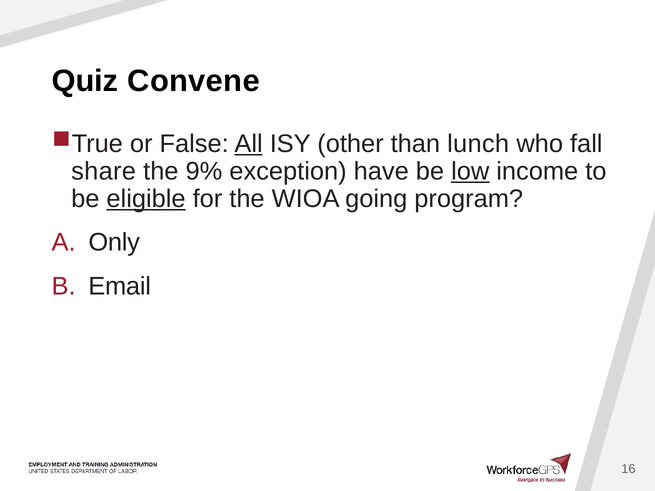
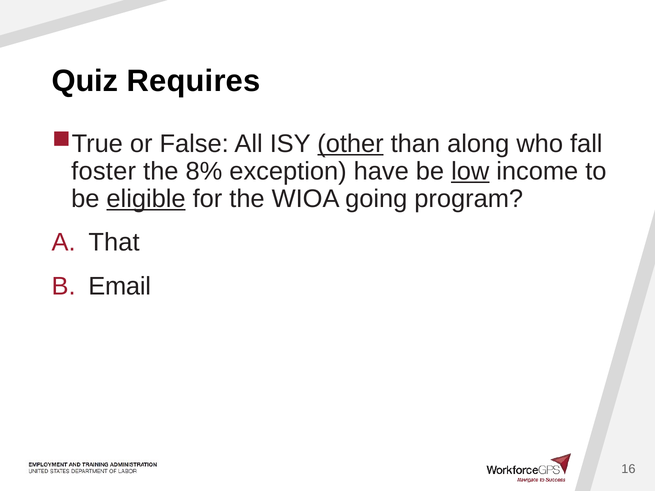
Convene: Convene -> Requires
All underline: present -> none
other underline: none -> present
lunch: lunch -> along
share: share -> foster
9%: 9% -> 8%
Only: Only -> That
